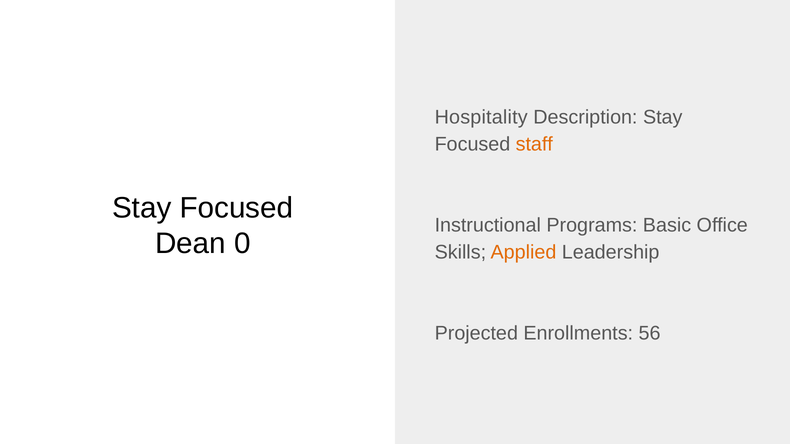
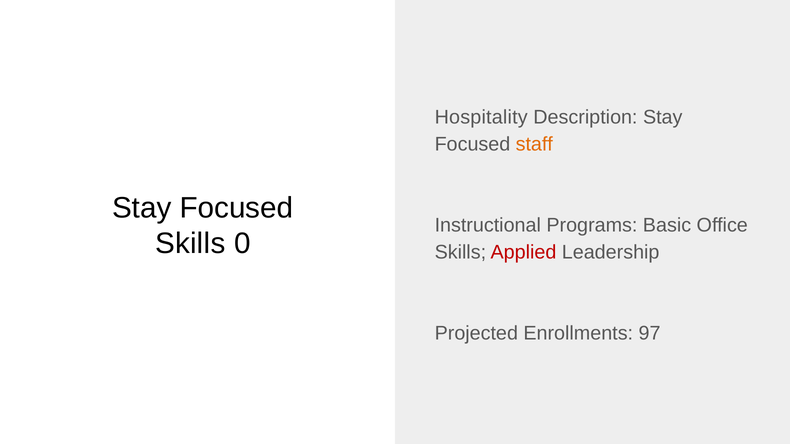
Dean at (190, 244): Dean -> Skills
Applied colour: orange -> red
56: 56 -> 97
